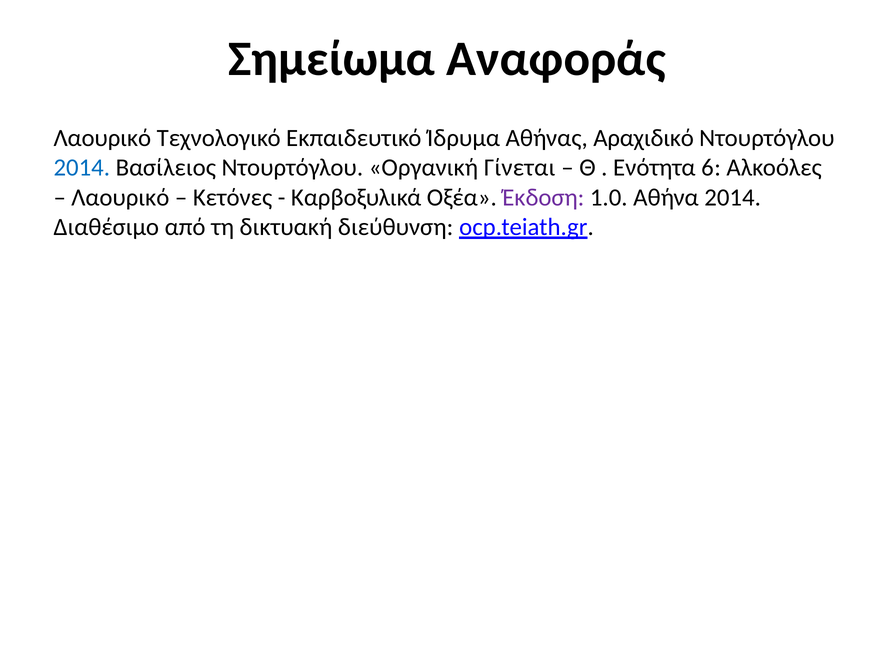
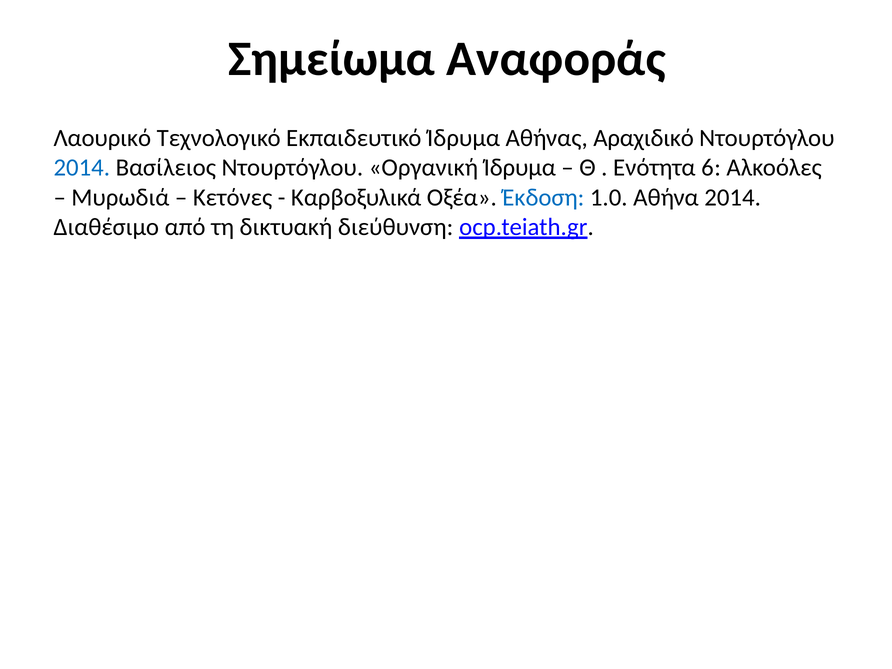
Οργανική Γίνεται: Γίνεται -> Ίδρυμα
Λαουρικό at (120, 197): Λαουρικό -> Μυρωδιά
Έκδοση colour: purple -> blue
